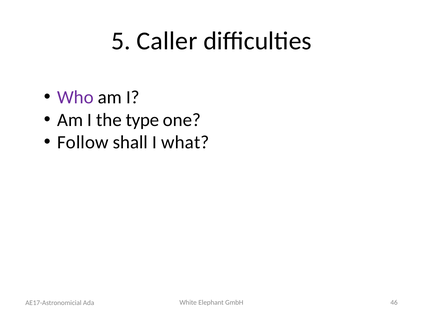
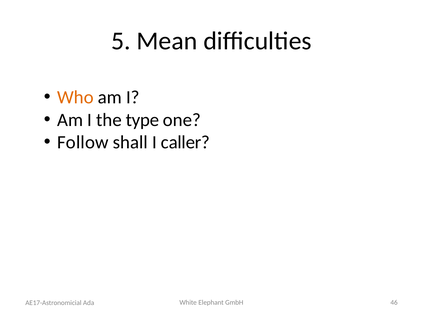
Caller: Caller -> Mean
Who colour: purple -> orange
what: what -> caller
